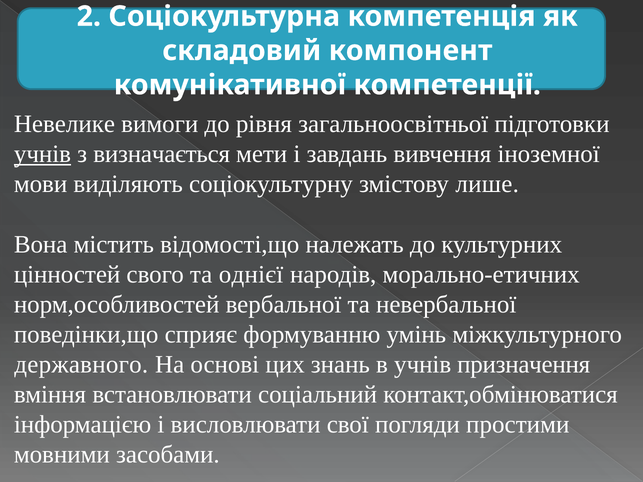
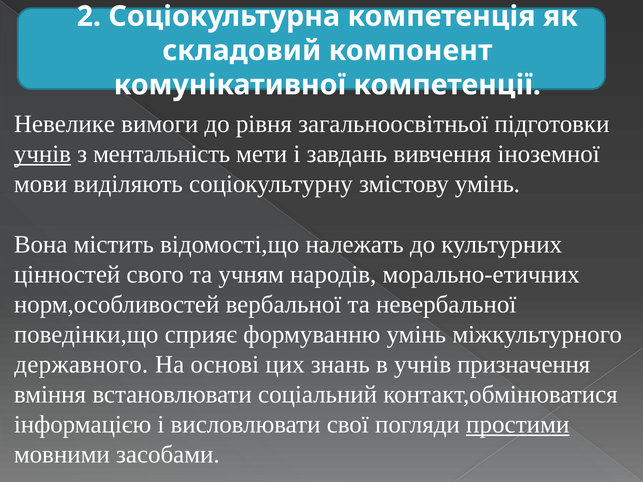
визначається: визначається -> ментальність
змістову лише: лише -> умінь
однієї: однієї -> учням
простими underline: none -> present
